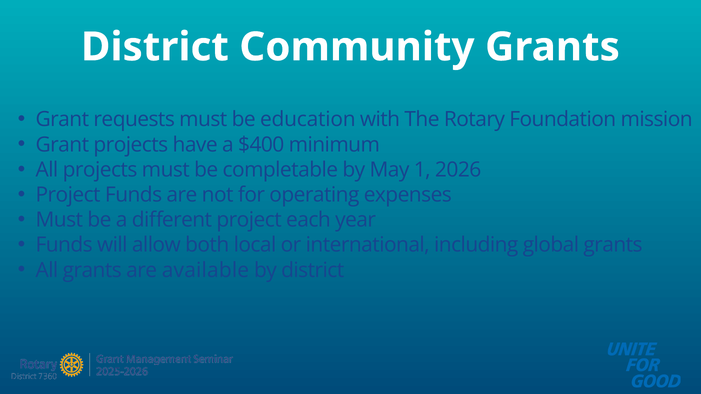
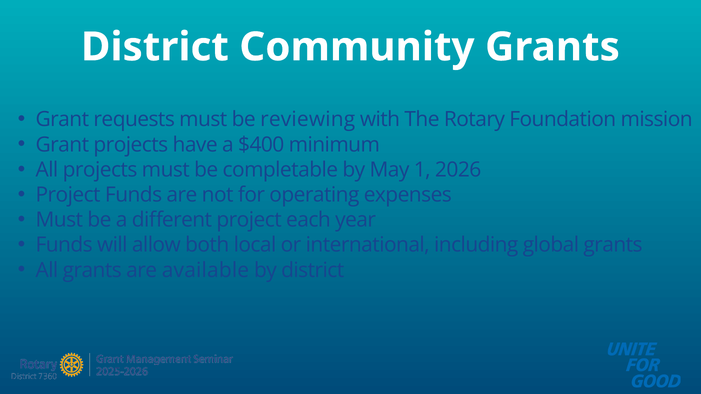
education: education -> reviewing
